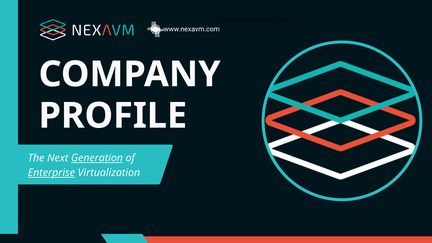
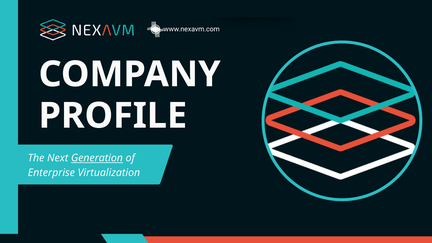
Enterprise underline: present -> none
